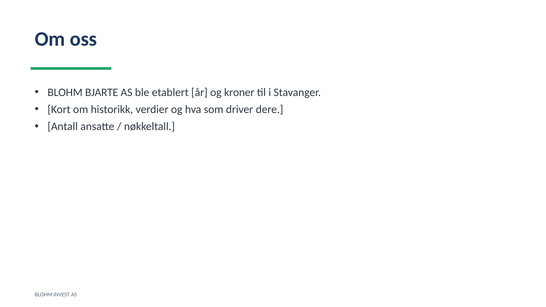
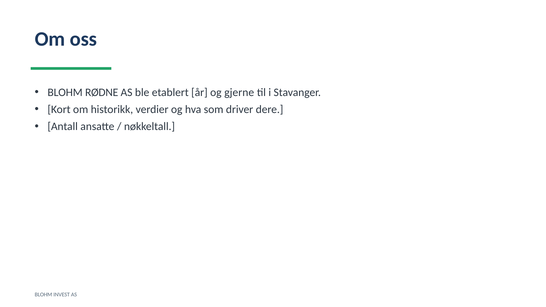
BJARTE: BJARTE -> RØDNE
kroner: kroner -> gjerne
